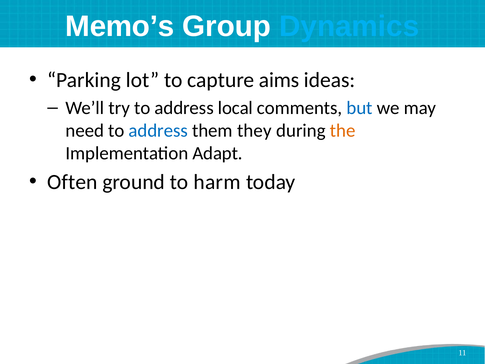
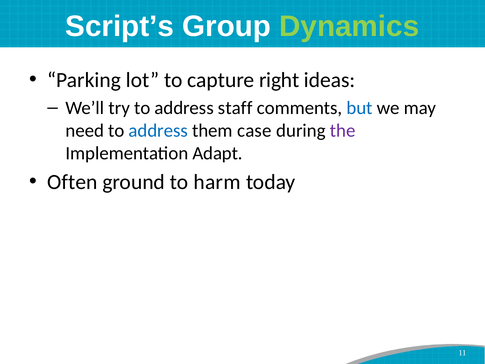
Memo’s: Memo’s -> Script’s
Dynamics colour: light blue -> light green
aims: aims -> right
local: local -> staff
they: they -> case
the colour: orange -> purple
